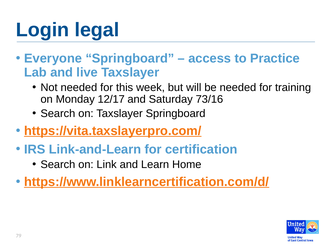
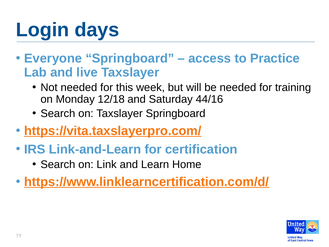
legal: legal -> days
12/17: 12/17 -> 12/18
73/16: 73/16 -> 44/16
